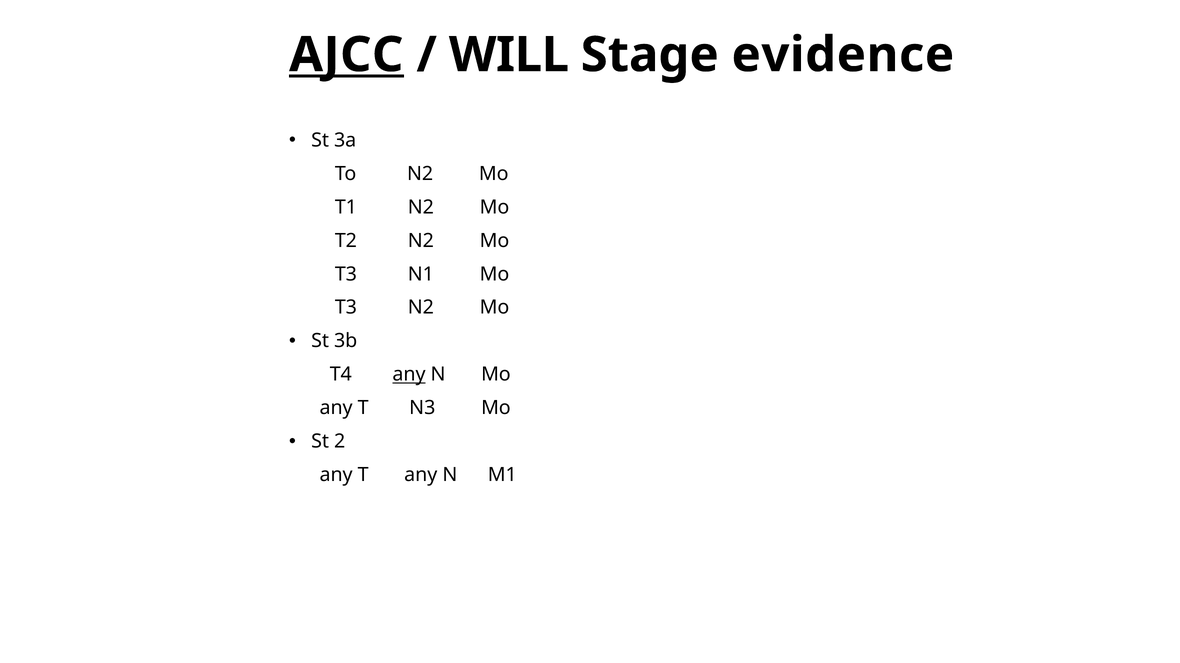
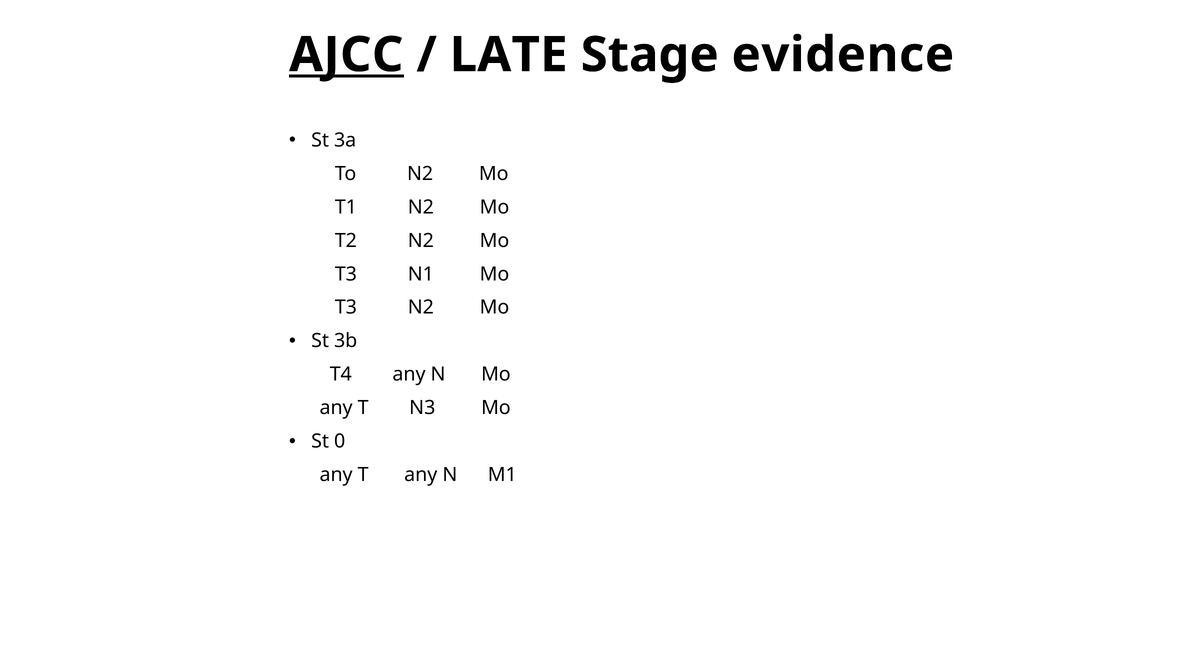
WILL: WILL -> LATE
any at (409, 375) underline: present -> none
2: 2 -> 0
